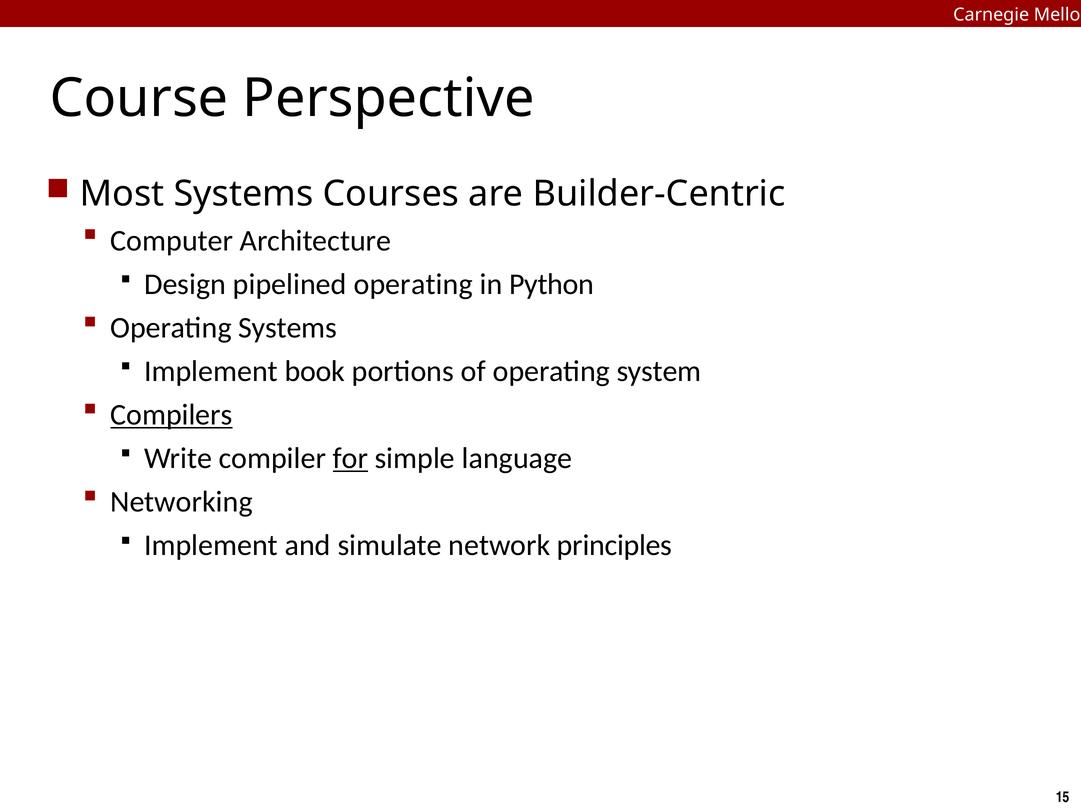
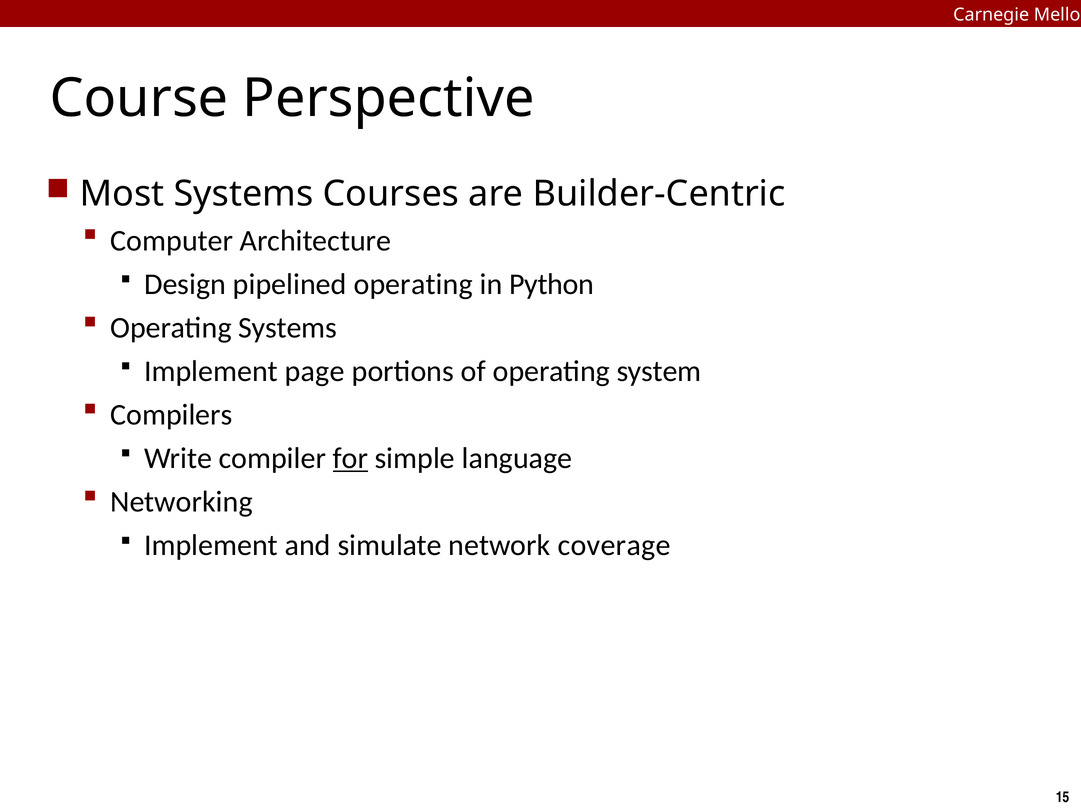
book: book -> page
Compilers underline: present -> none
principles: principles -> coverage
